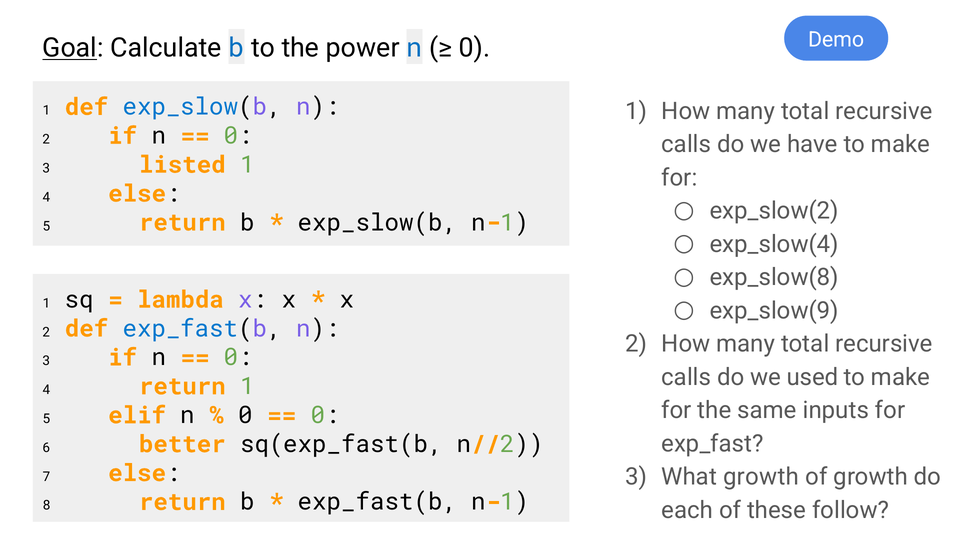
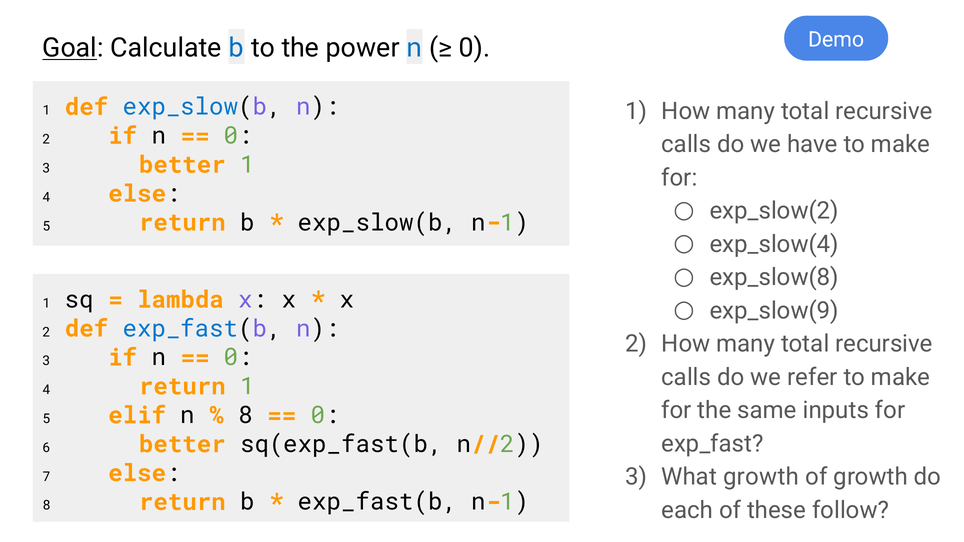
3 listed: listed -> better
used: used -> refer
0 at (246, 416): 0 -> 8
